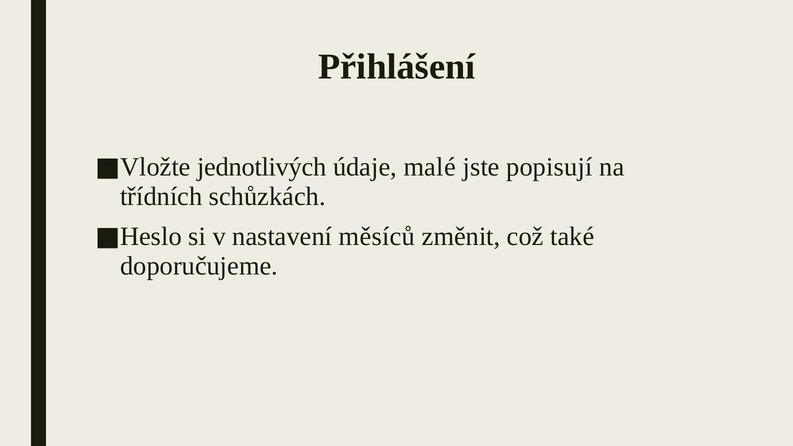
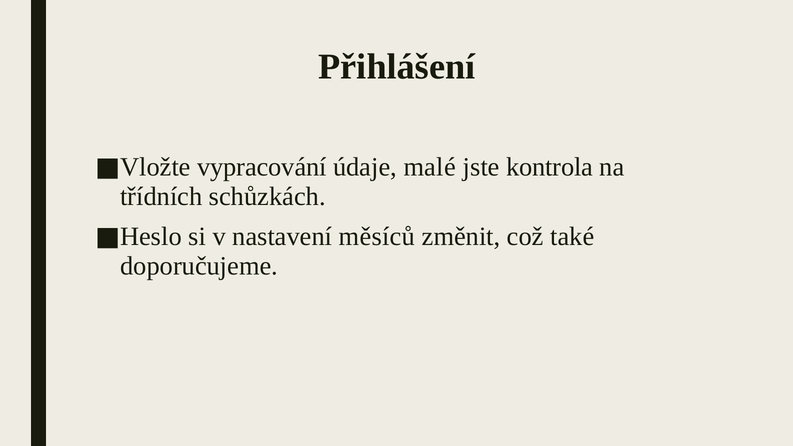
jednotlivých: jednotlivých -> vypracování
popisují: popisují -> kontrola
